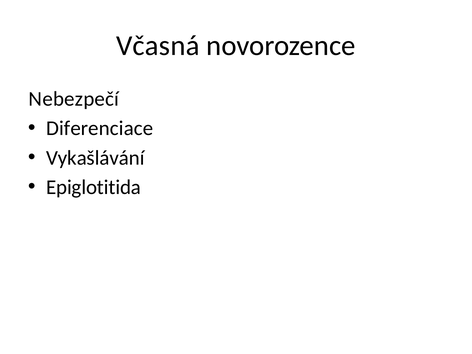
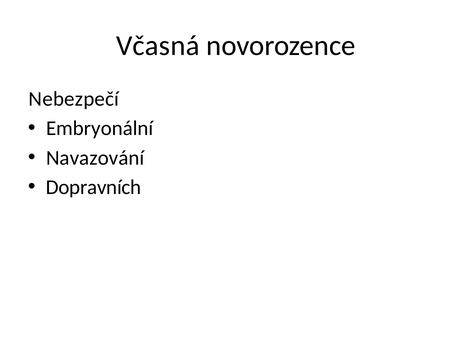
Diferenciace: Diferenciace -> Embryonální
Vykašlávání: Vykašlávání -> Navazování
Epiglotitida: Epiglotitida -> Dopravních
